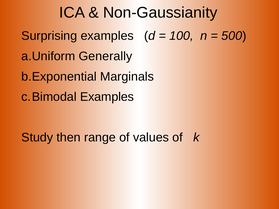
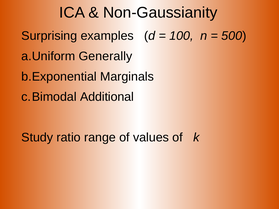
Examples at (107, 97): Examples -> Additional
then: then -> ratio
